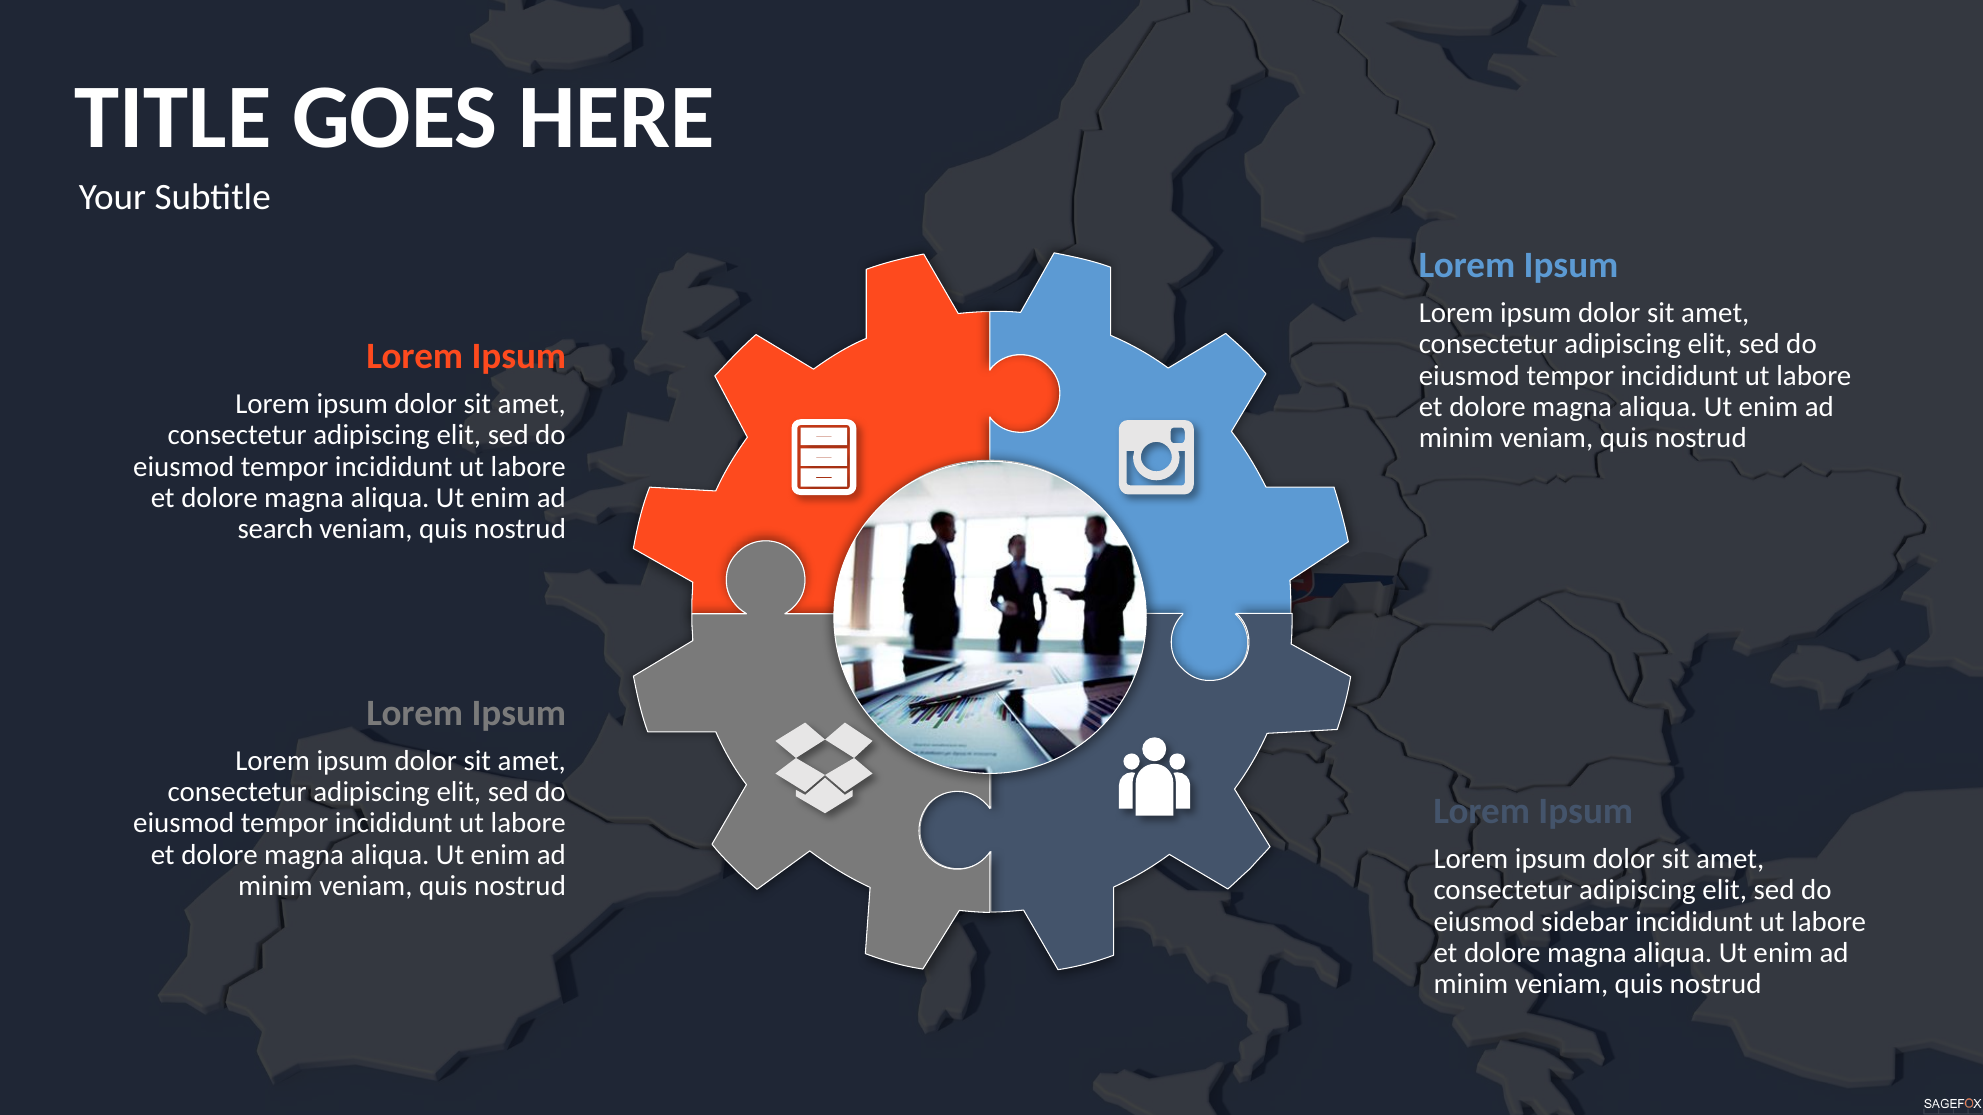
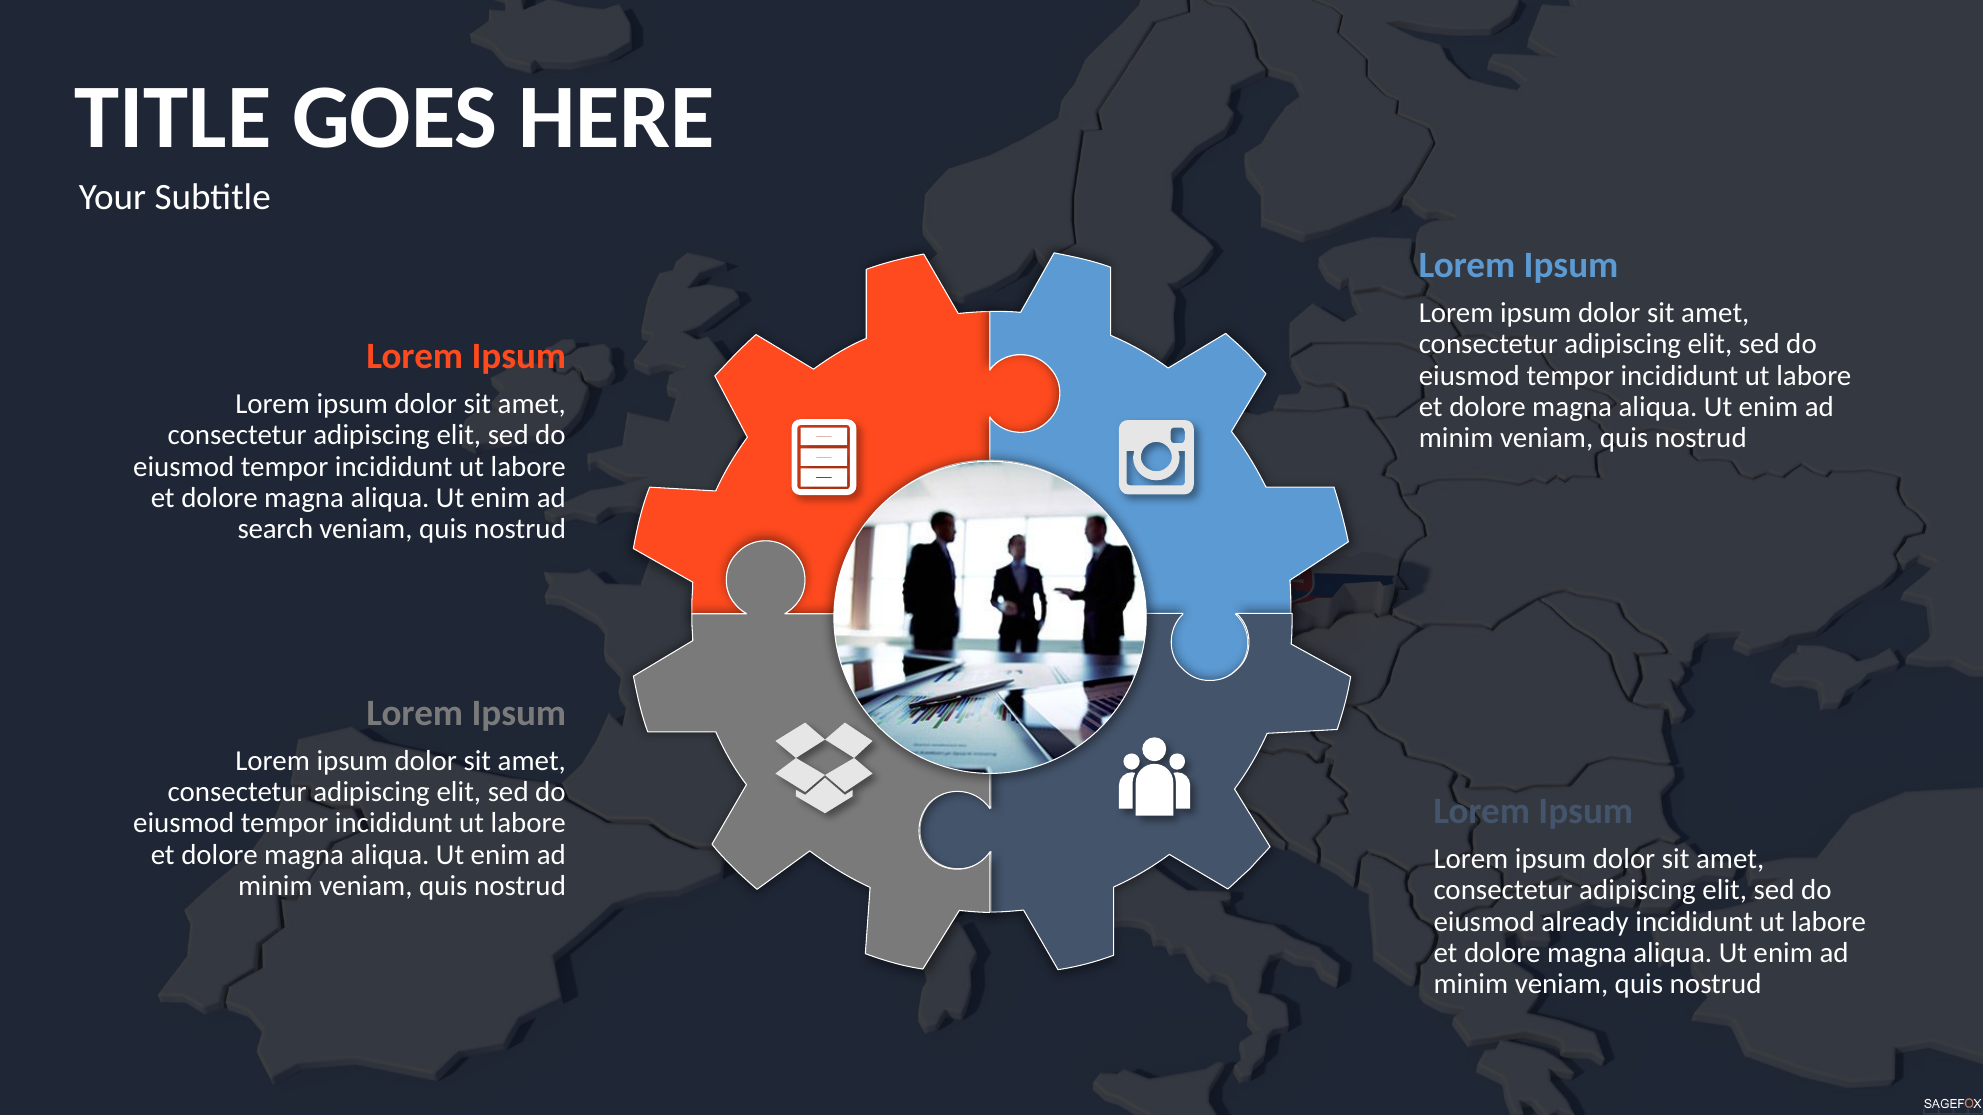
sidebar: sidebar -> already
